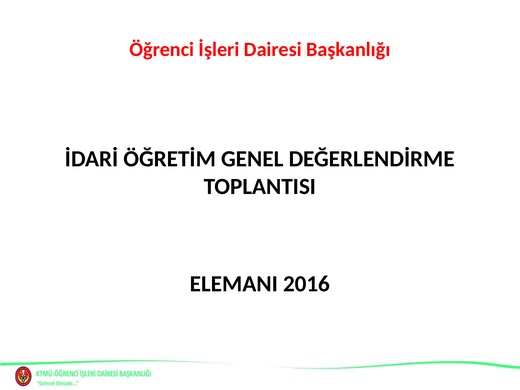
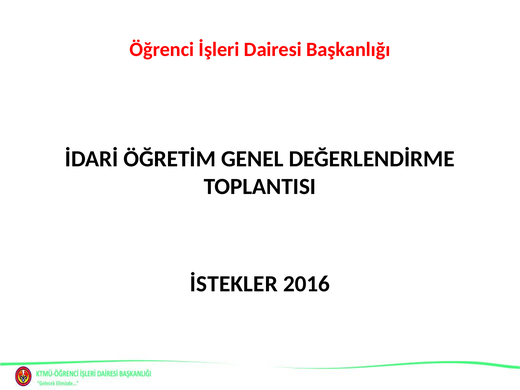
ELEMANI: ELEMANI -> İSTEKLER
